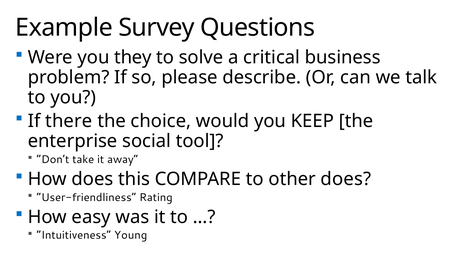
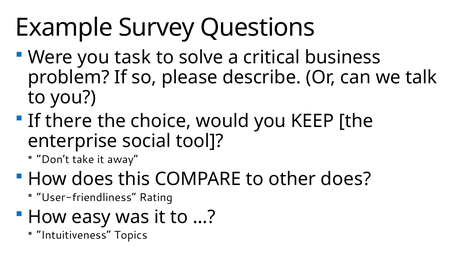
they: they -> task
Young: Young -> Topics
